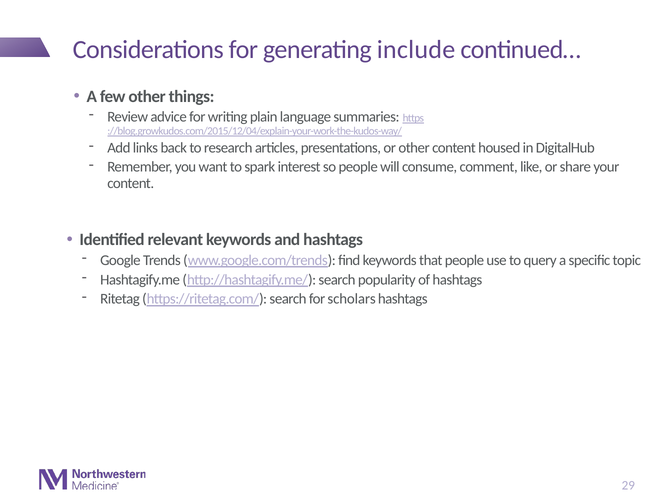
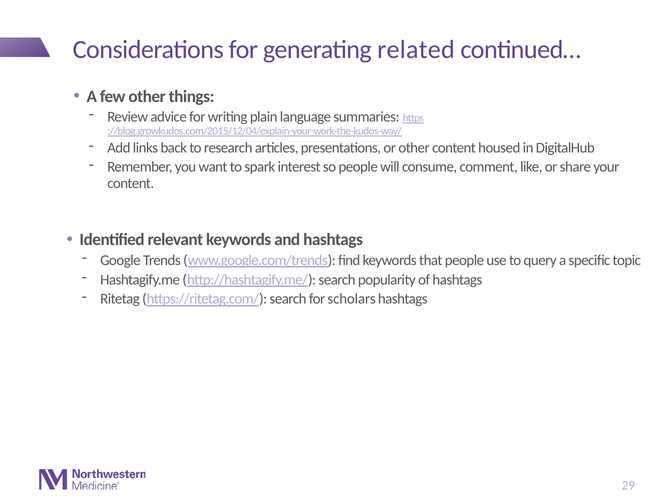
include: include -> related
